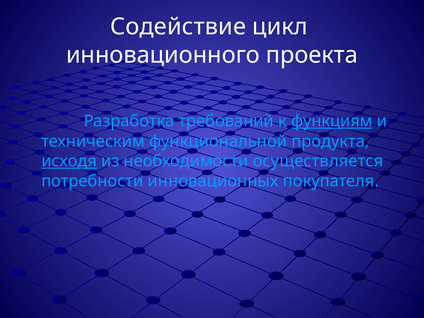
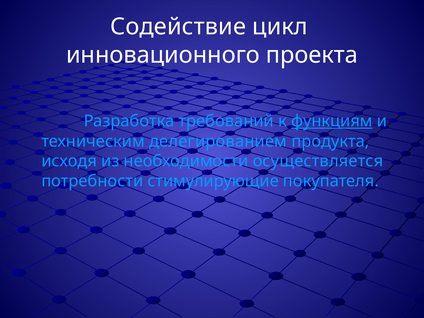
функциональной: функциональной -> делегированием
исходя underline: present -> none
инновационных: инновационных -> стимулирующие
